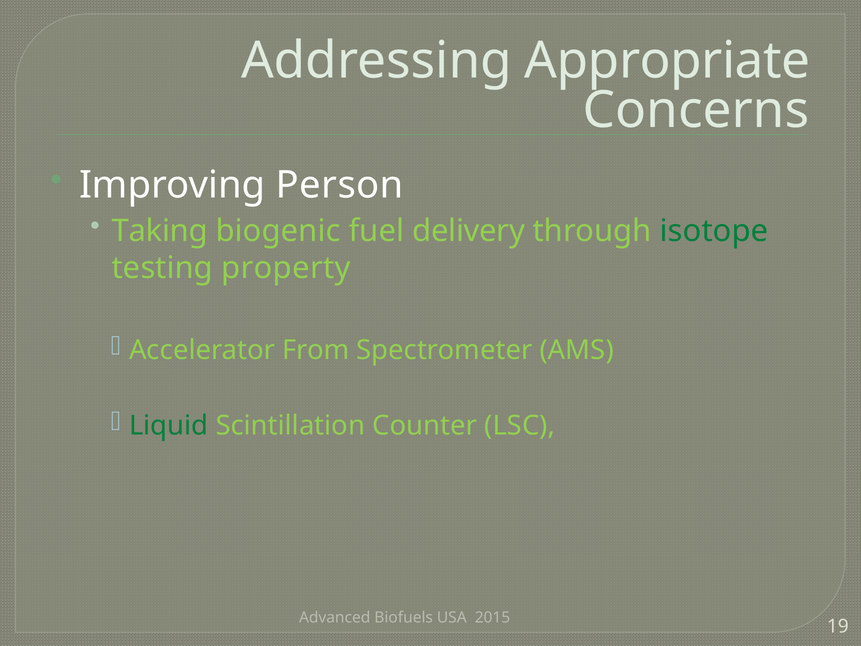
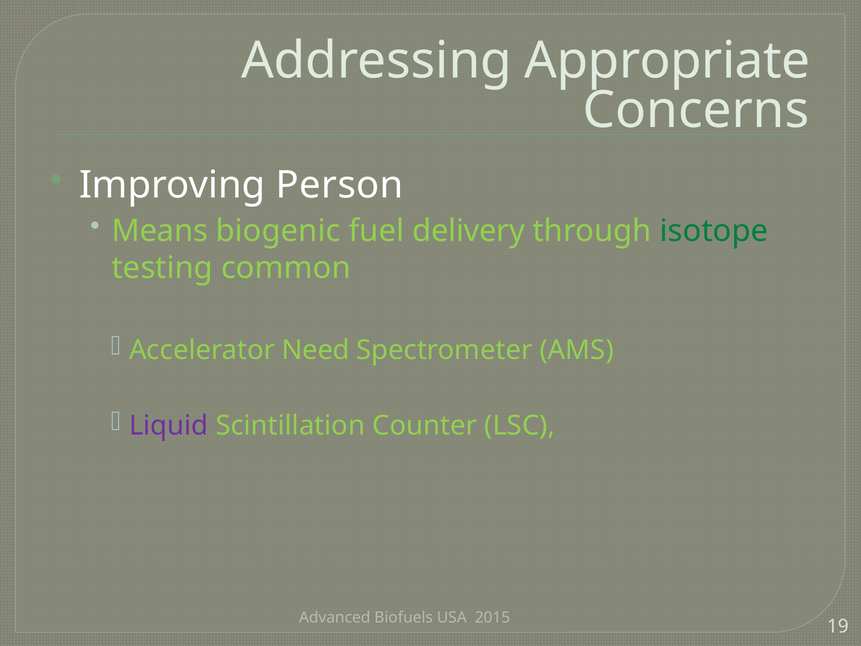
Taking: Taking -> Means
property: property -> common
From: From -> Need
Liquid colour: green -> purple
